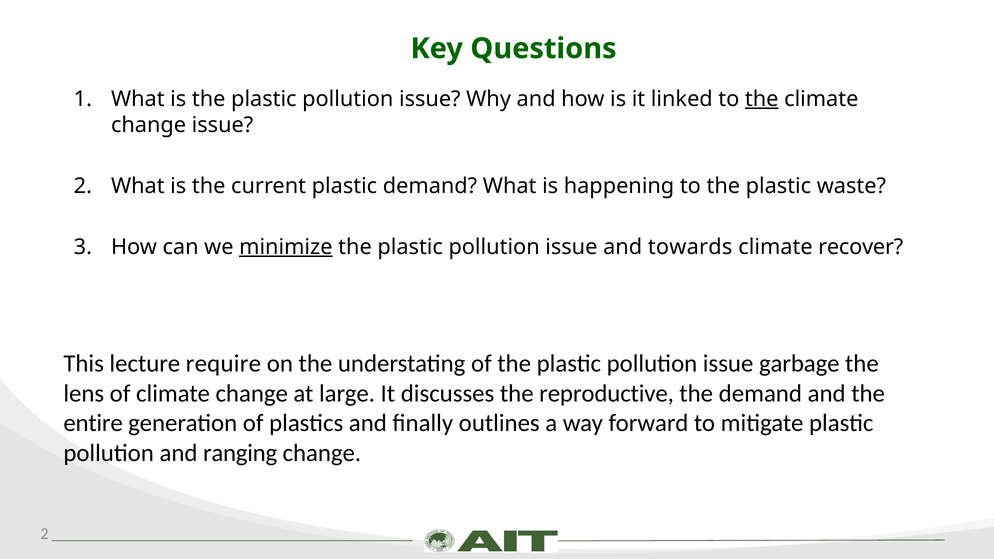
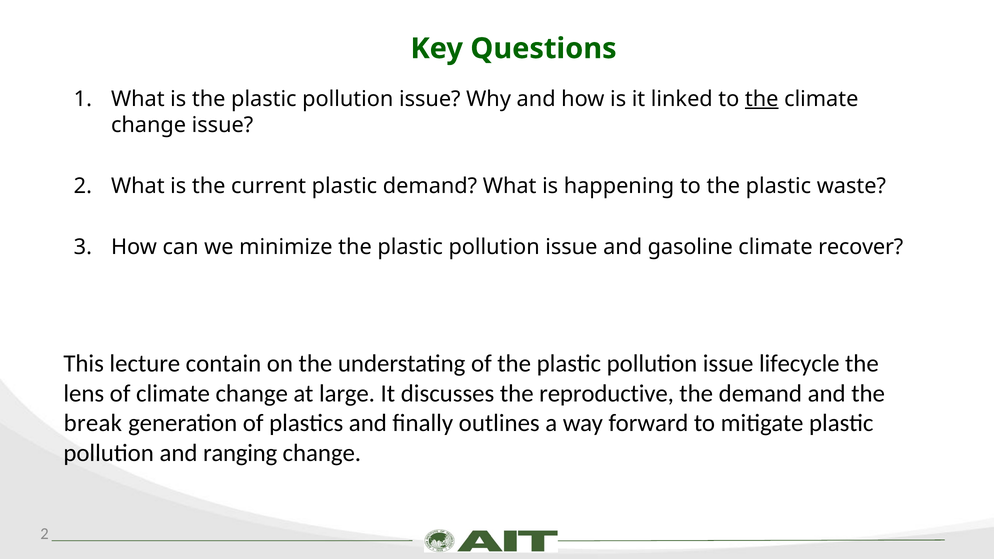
minimize underline: present -> none
towards: towards -> gasoline
require: require -> contain
garbage: garbage -> lifecycle
entire: entire -> break
